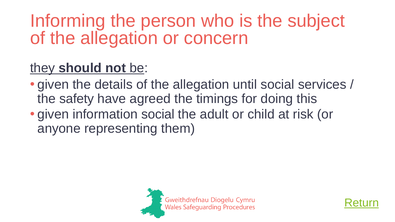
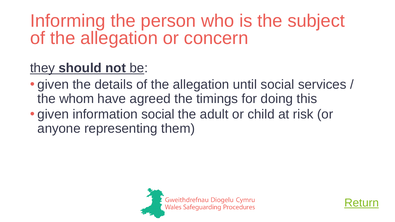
safety: safety -> whom
